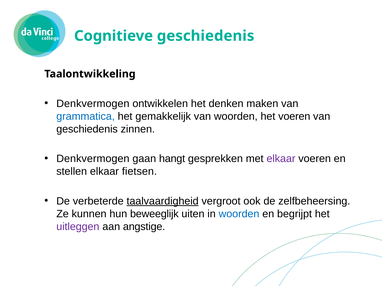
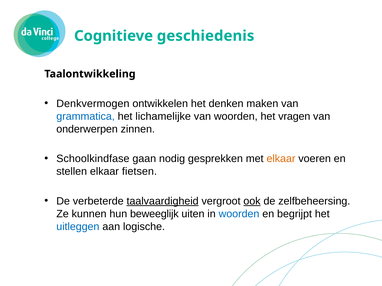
gemakkelijk: gemakkelijk -> lichamelijke
het voeren: voeren -> vragen
geschiedenis at (87, 129): geschiedenis -> onderwerpen
Denkvermogen at (93, 159): Denkvermogen -> Schoolkindfase
hangt: hangt -> nodig
elkaar at (281, 159) colour: purple -> orange
ook underline: none -> present
uitleggen colour: purple -> blue
angstige: angstige -> logische
